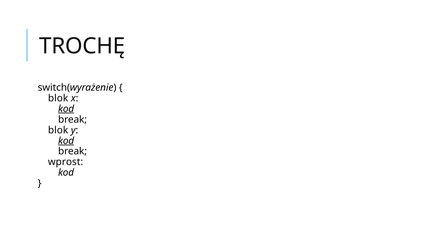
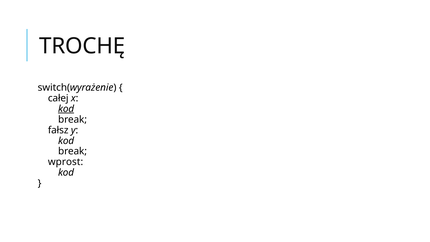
blok at (58, 98): blok -> całej
blok at (58, 130): blok -> fałsz
kod at (66, 141) underline: present -> none
